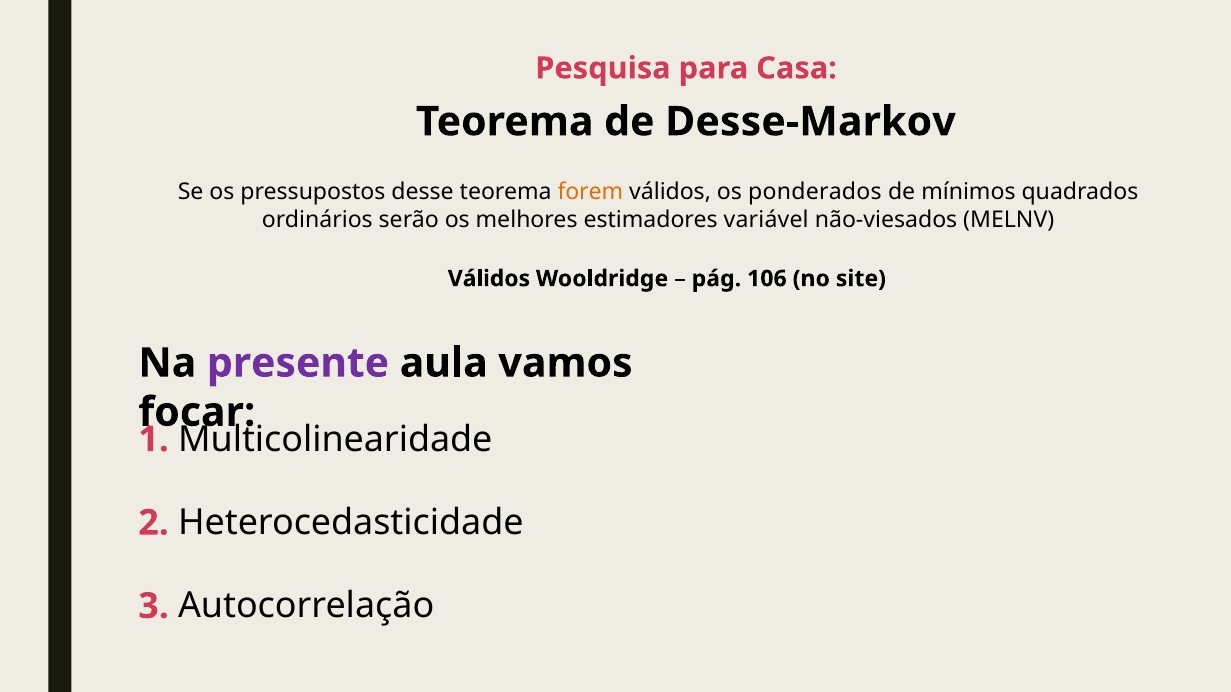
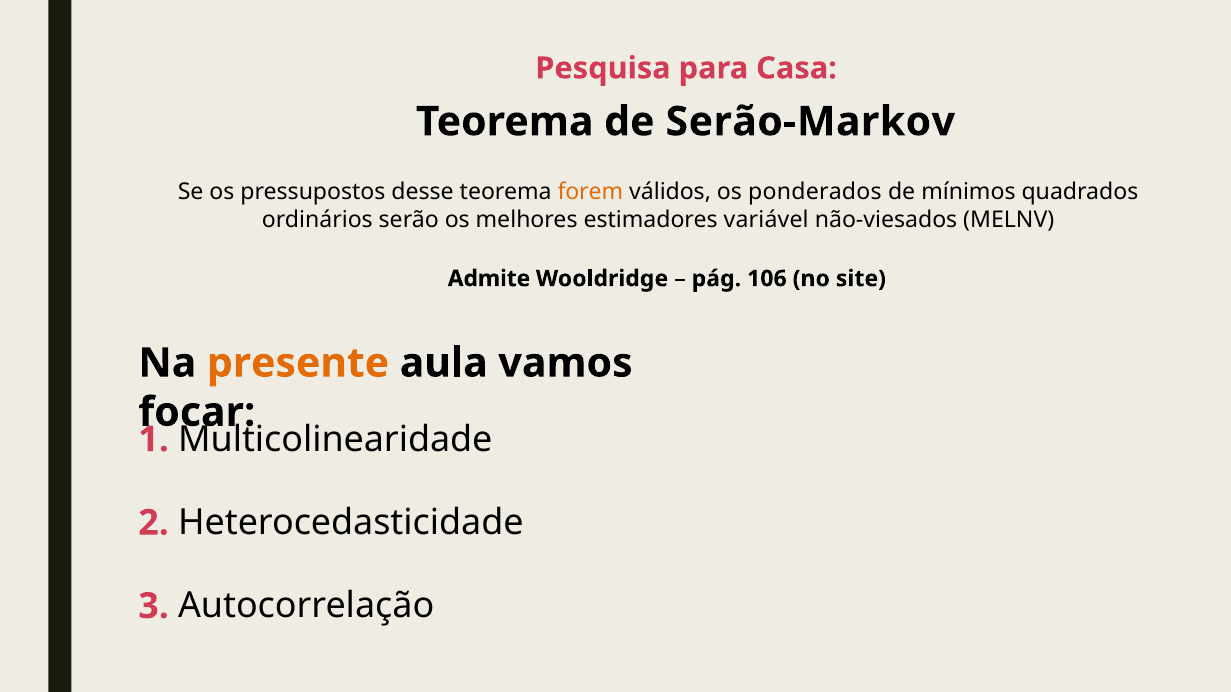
Desse-Markov: Desse-Markov -> Serão-Markov
Válidos at (489, 279): Válidos -> Admite
presente colour: purple -> orange
